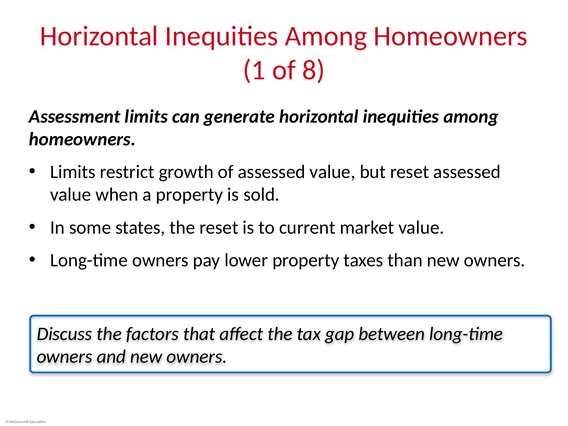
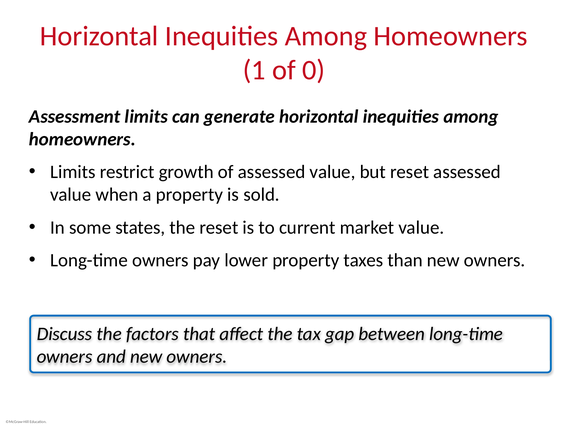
8: 8 -> 0
